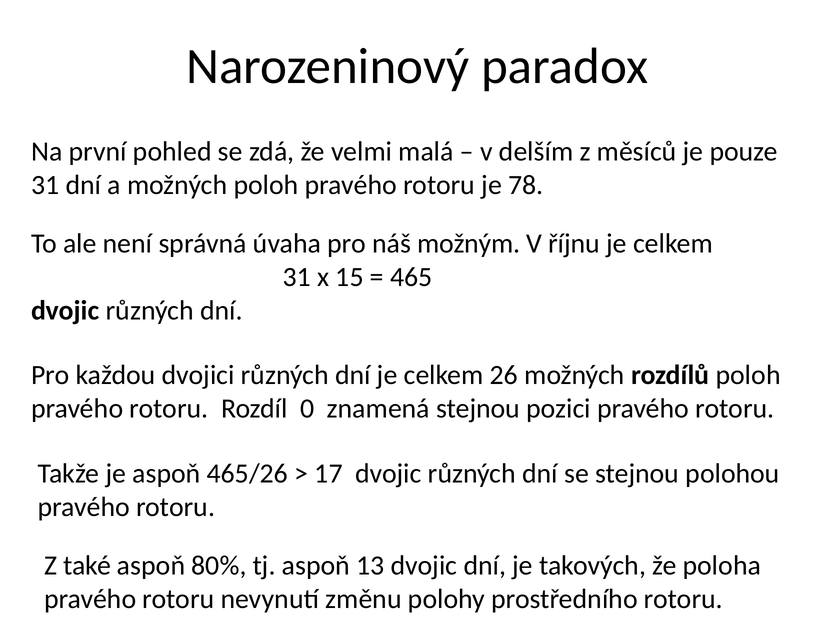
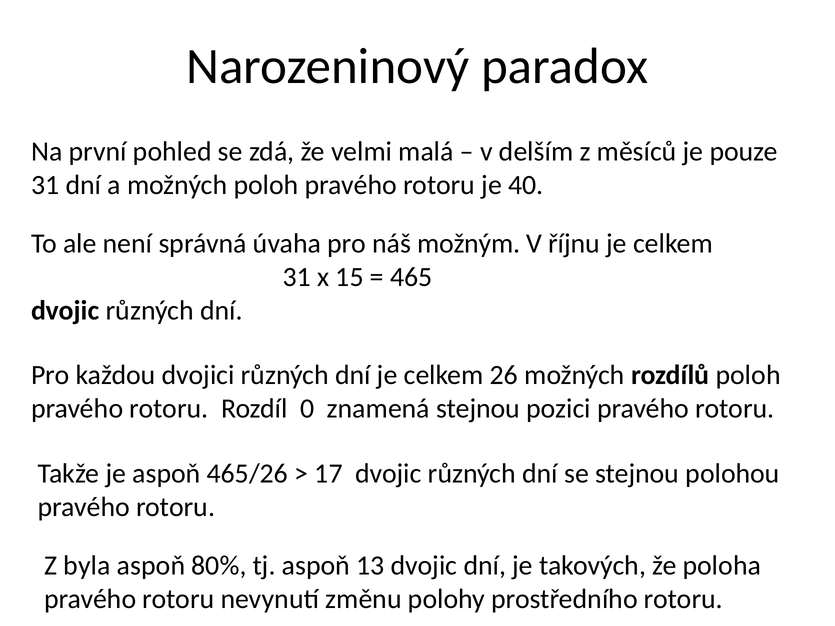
78: 78 -> 40
také: také -> byla
